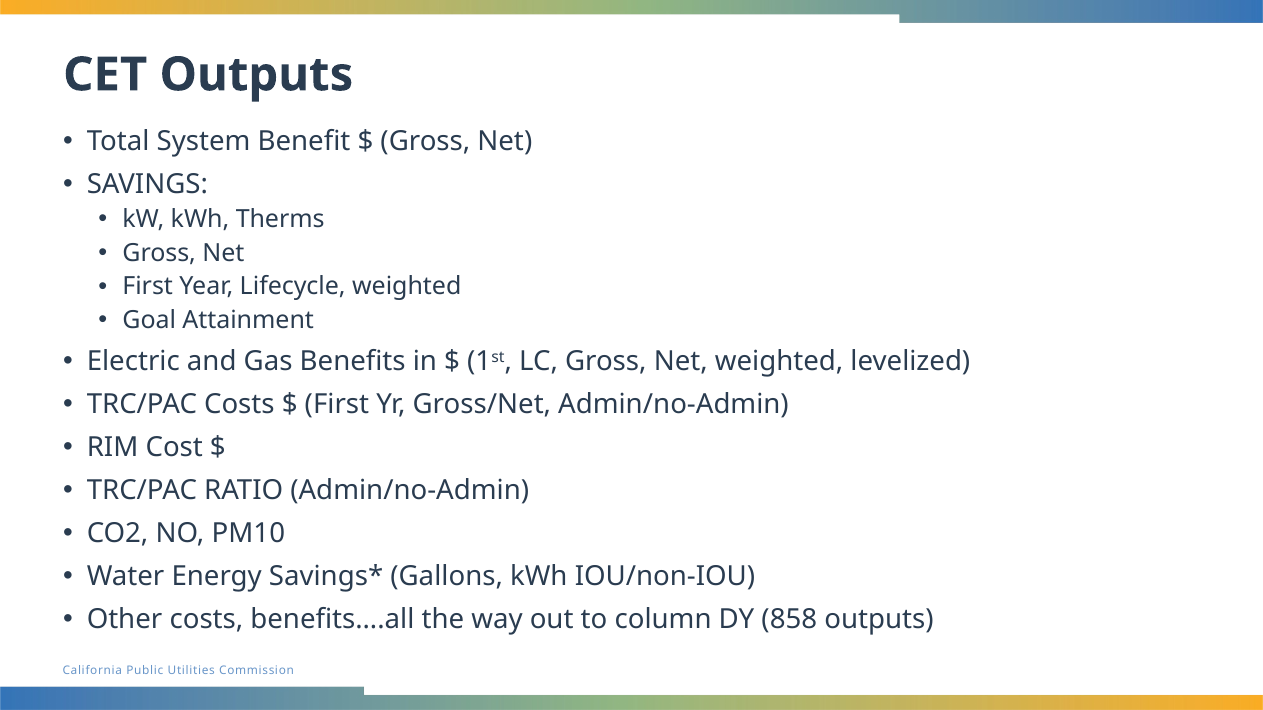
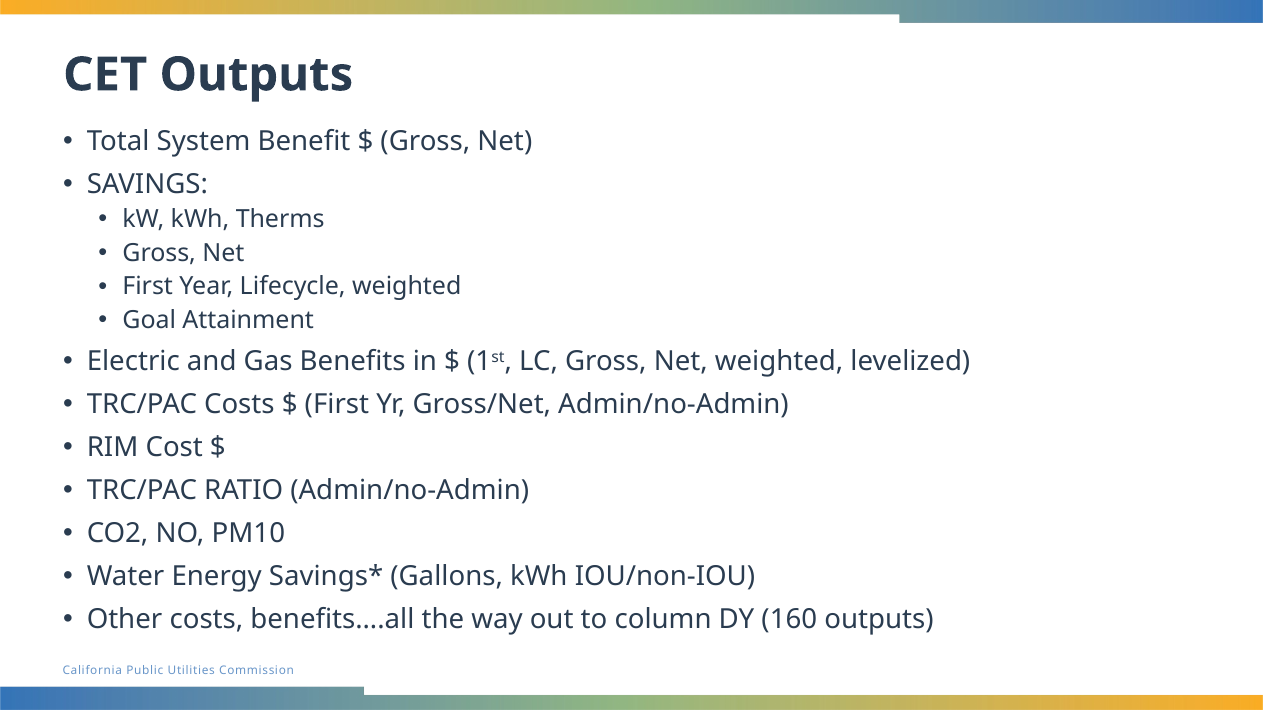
858: 858 -> 160
